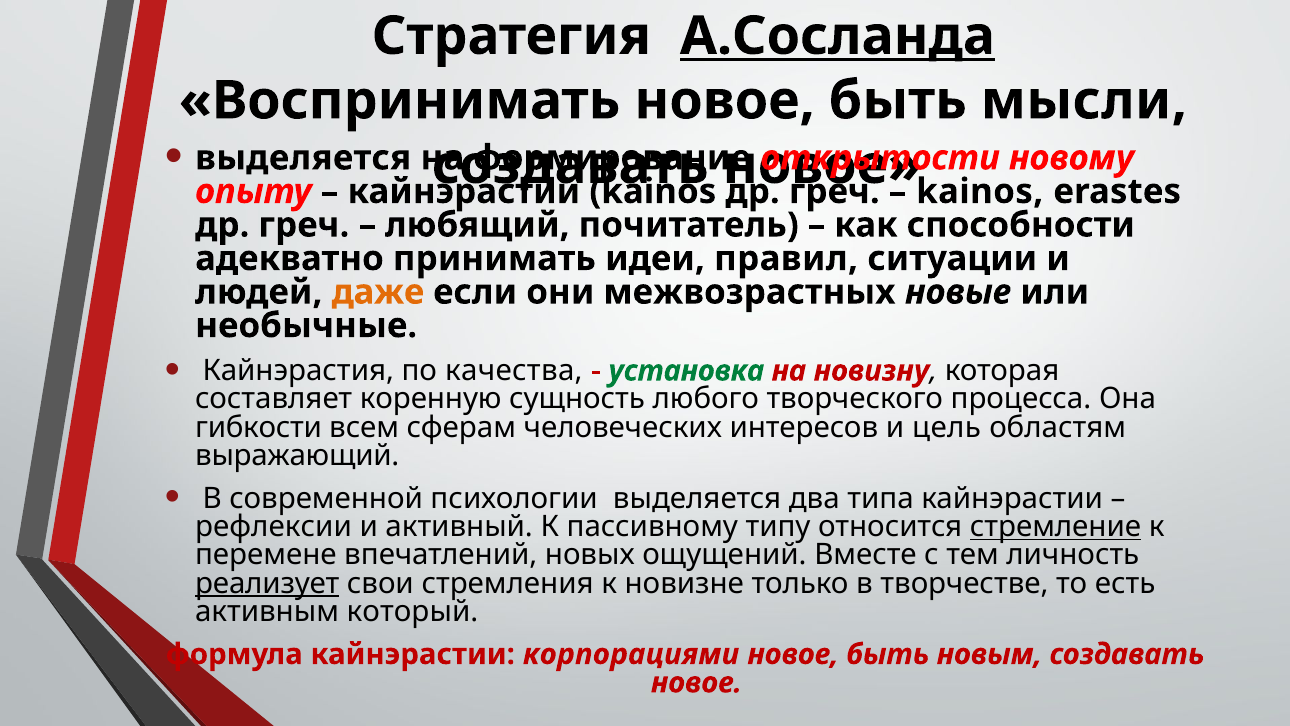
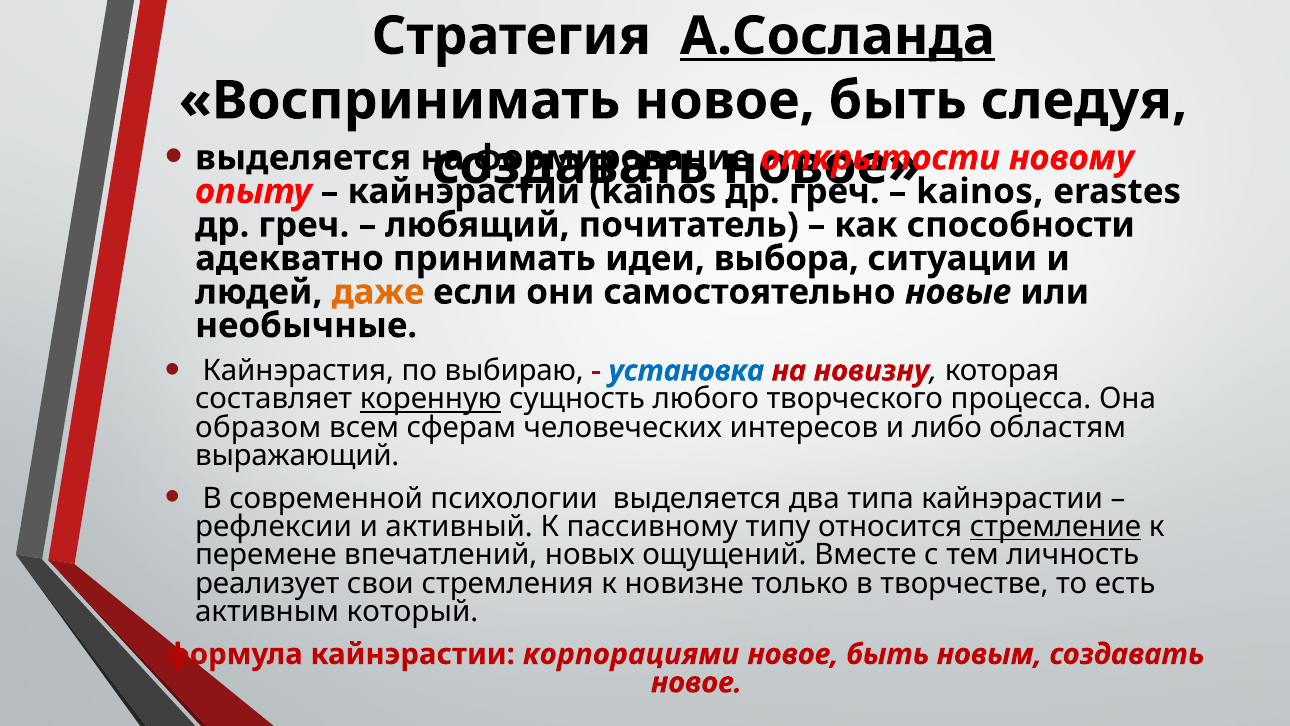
мысли: мысли -> следуя
правил: правил -> выбора
межвозрастных: межвозрастных -> самостоятельно
качества: качества -> выбираю
установка colour: green -> blue
коренную underline: none -> present
гибкости: гибкости -> образом
цель: цель -> либо
реализует underline: present -> none
